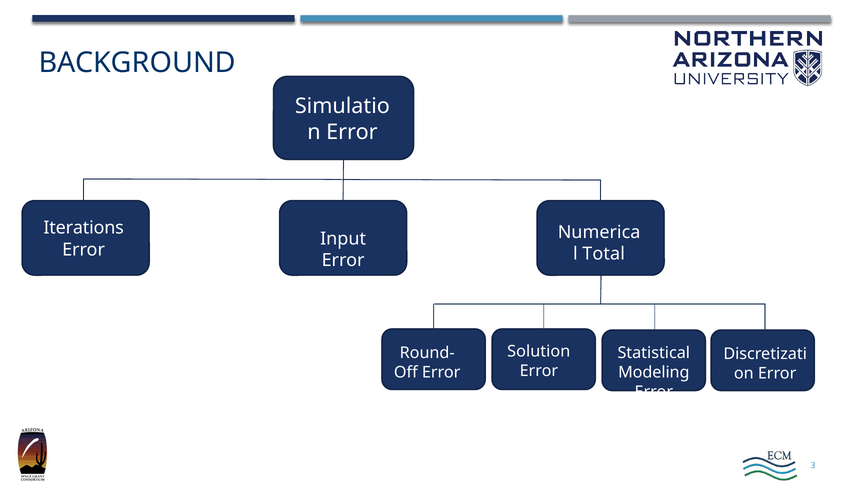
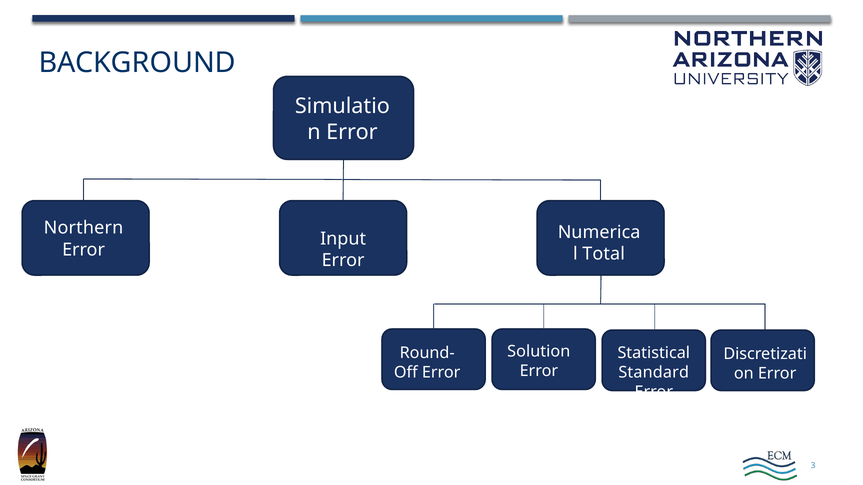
Iterations: Iterations -> Northern
Modeling: Modeling -> Standard
